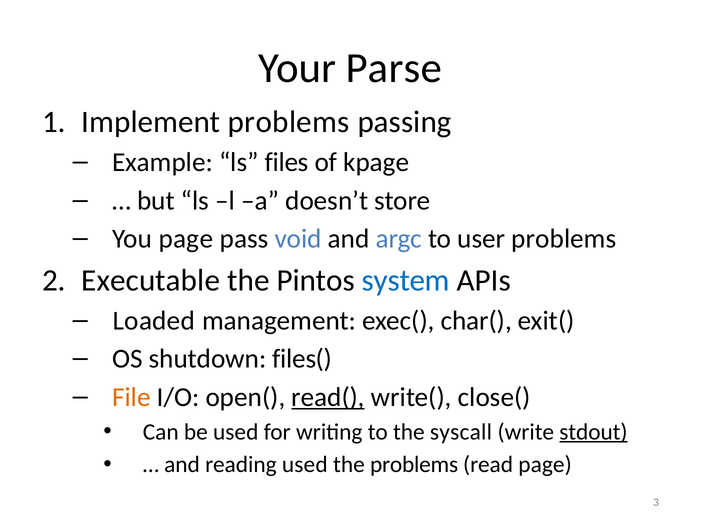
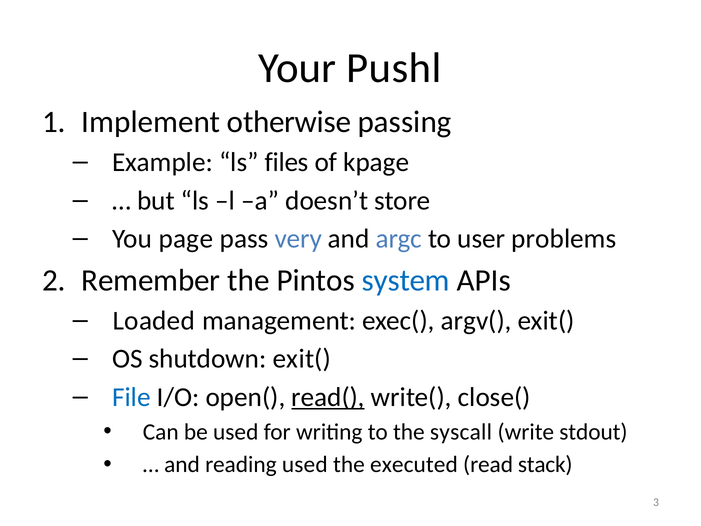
Parse: Parse -> Pushl
Implement problems: problems -> otherwise
void: void -> very
Executable: Executable -> Remember
char(: char( -> argv(
shutdown files(: files( -> exit(
File colour: orange -> blue
stdout underline: present -> none
the problems: problems -> executed
read page: page -> stack
